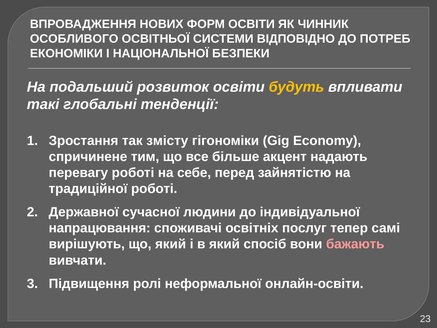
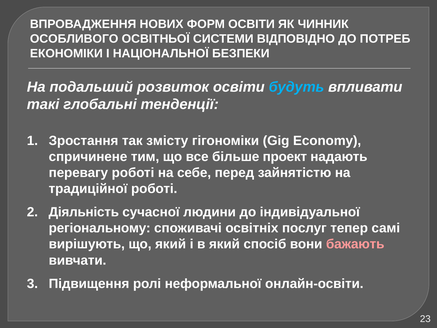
будуть colour: yellow -> light blue
акцент: акцент -> проект
Державної: Державної -> Діяльність
напрацювання: напрацювання -> регіональному
